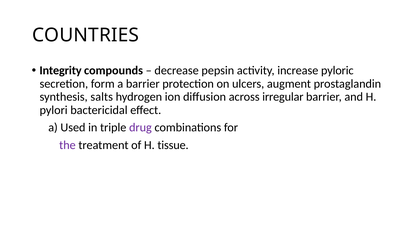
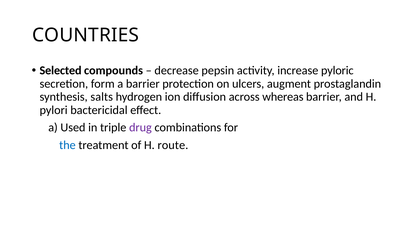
Integrity: Integrity -> Selected
irregular: irregular -> whereas
the colour: purple -> blue
tissue: tissue -> route
